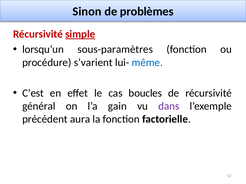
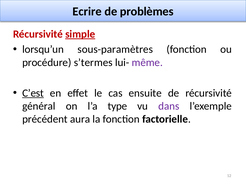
Sinon: Sinon -> Ecrire
s’varient: s’varient -> s’termes
même colour: blue -> purple
C’est underline: none -> present
boucles: boucles -> ensuite
gain: gain -> type
